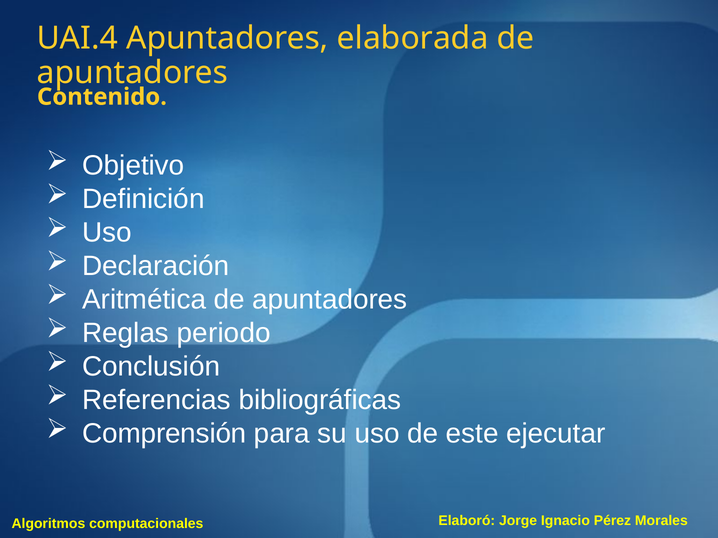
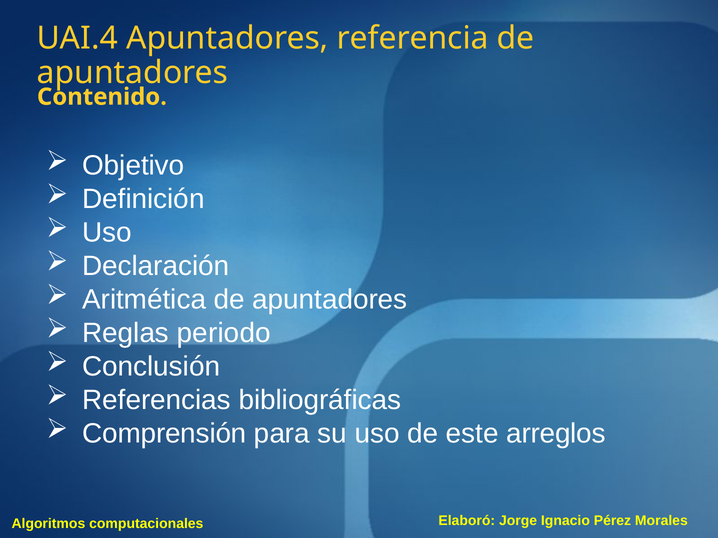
elaborada: elaborada -> referencia
ejecutar: ejecutar -> arreglos
